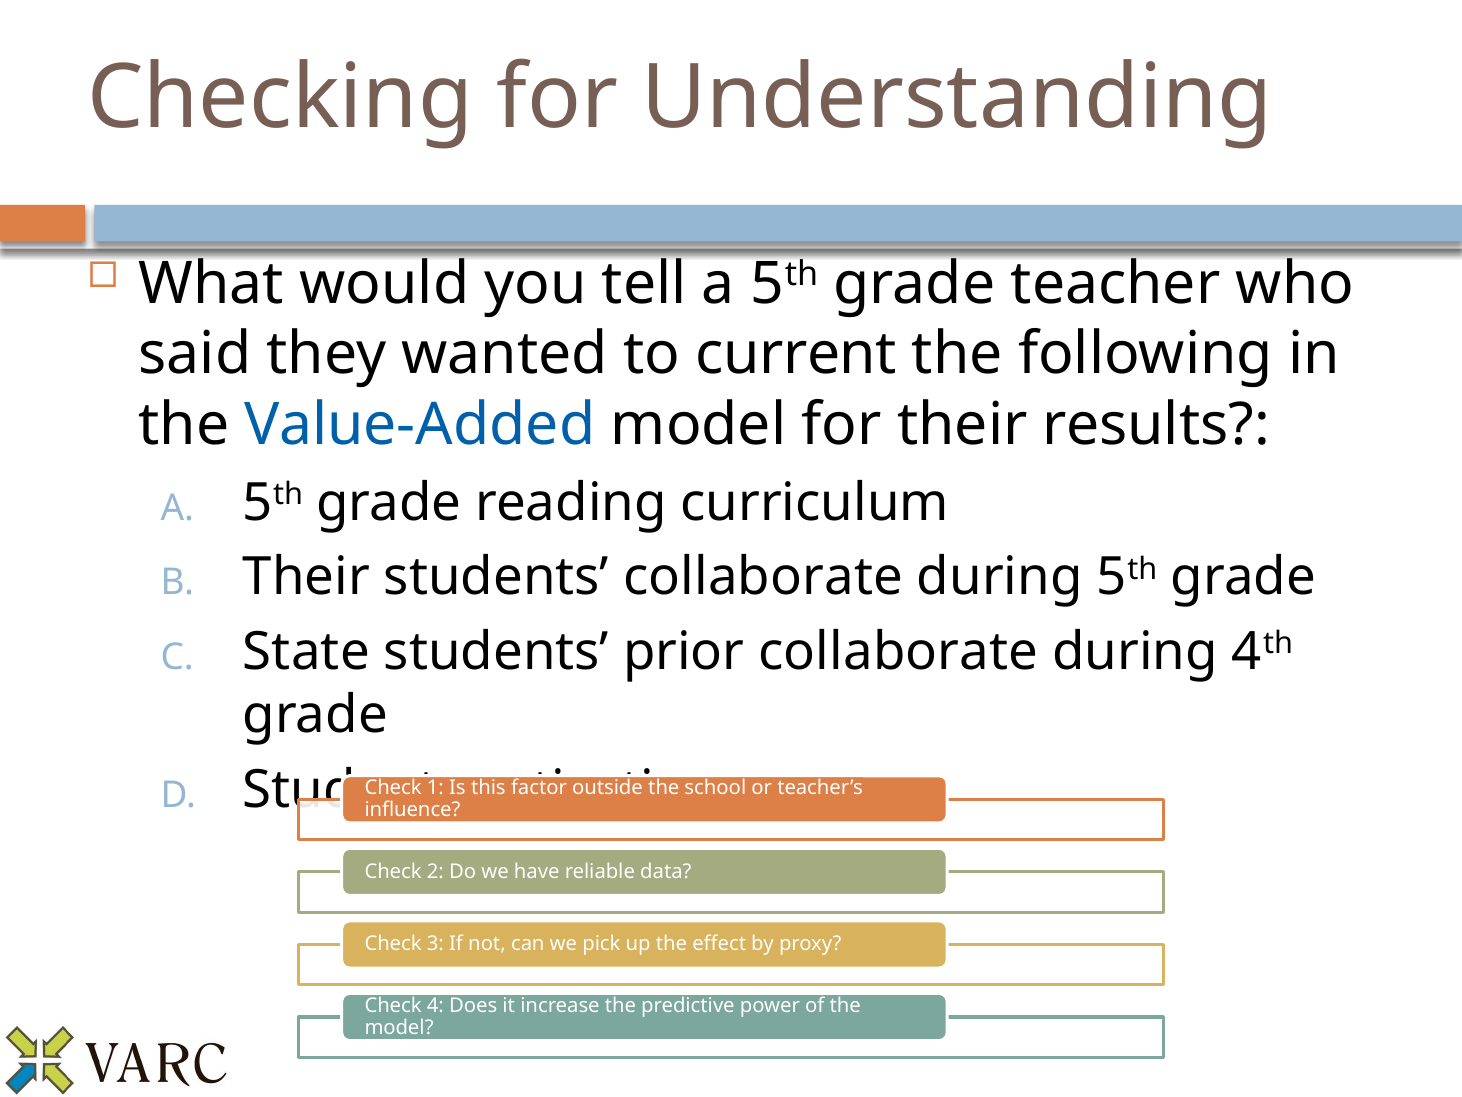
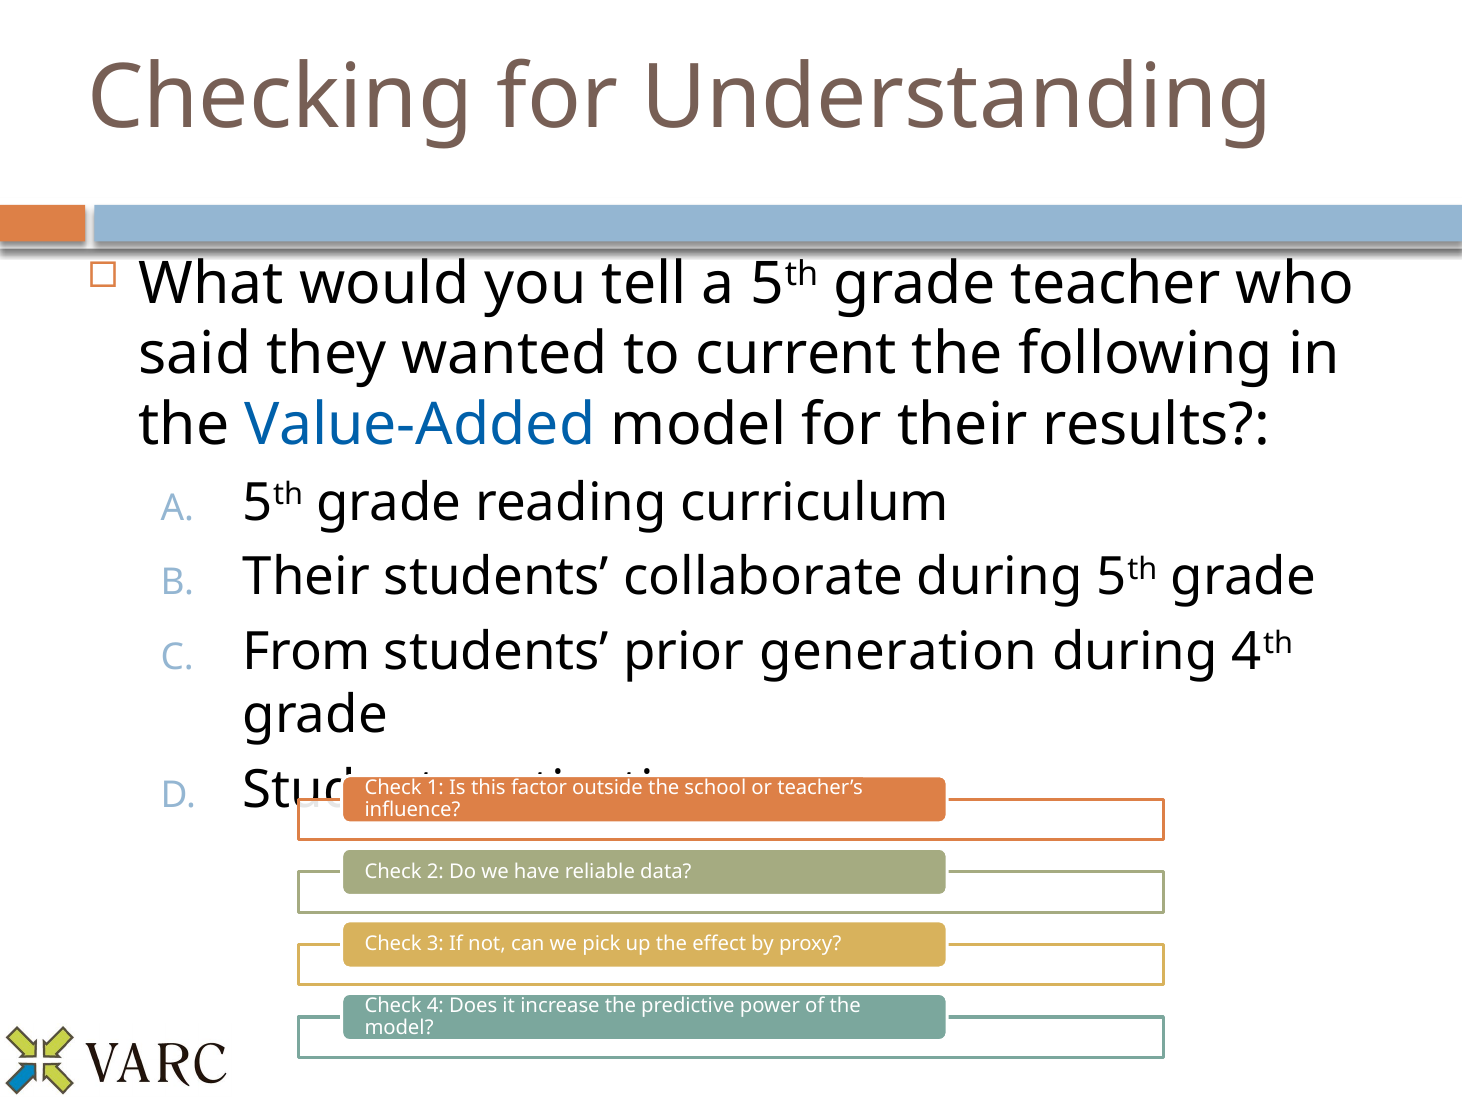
State: State -> From
prior collaborate: collaborate -> generation
